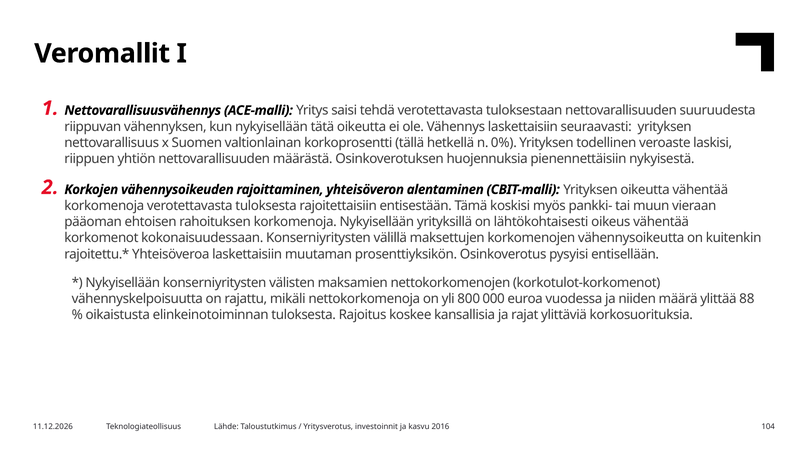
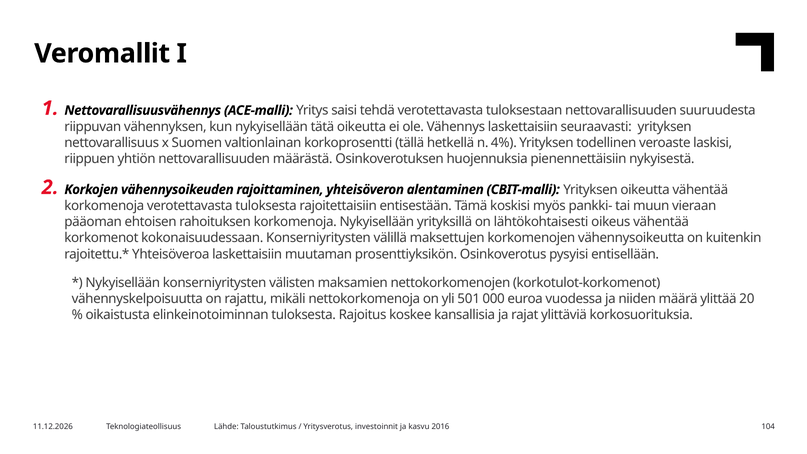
0%: 0% -> 4%
800: 800 -> 501
88: 88 -> 20
